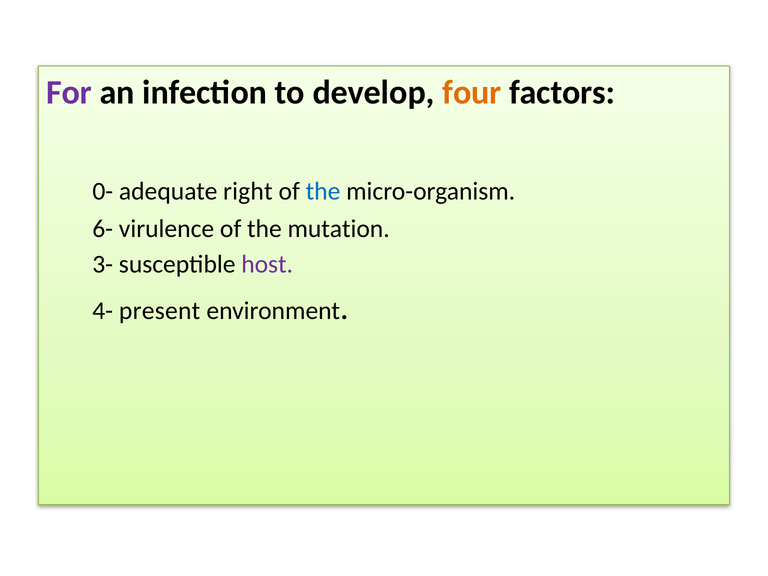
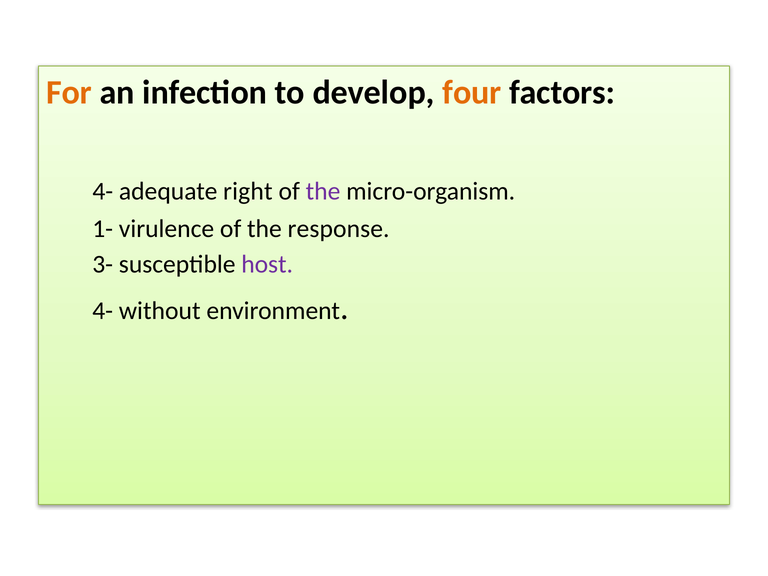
For colour: purple -> orange
0- at (103, 191): 0- -> 4-
the at (323, 191) colour: blue -> purple
6-: 6- -> 1-
mutation: mutation -> response
present: present -> without
